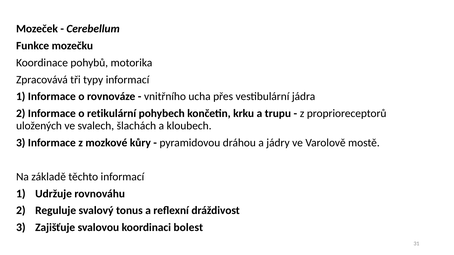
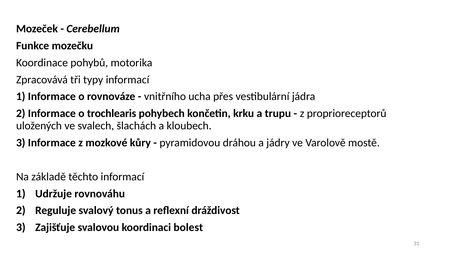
retikulární: retikulární -> trochlearis
